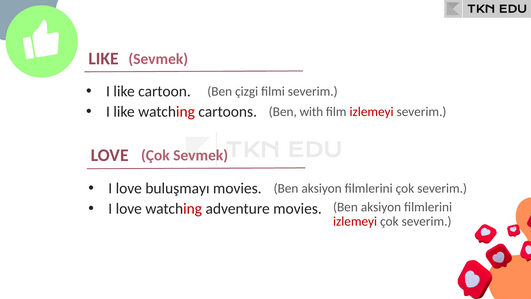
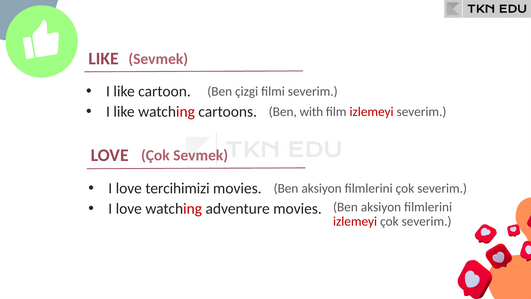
buluşmayı: buluşmayı -> tercihimizi
